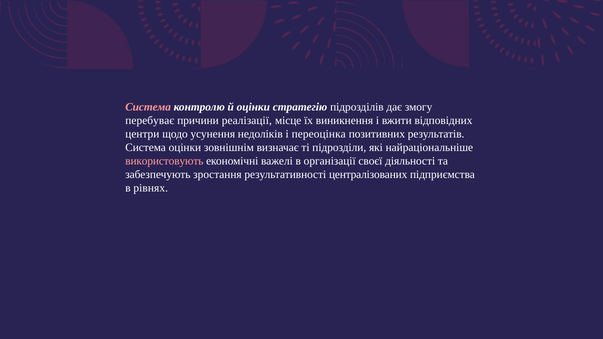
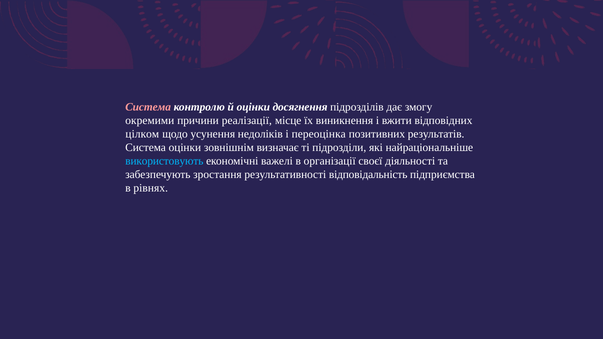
стратегію: стратегію -> досягнення
перебуває: перебуває -> окремими
центри: центри -> цілком
використовують colour: pink -> light blue
централізованих: централізованих -> відповідальність
